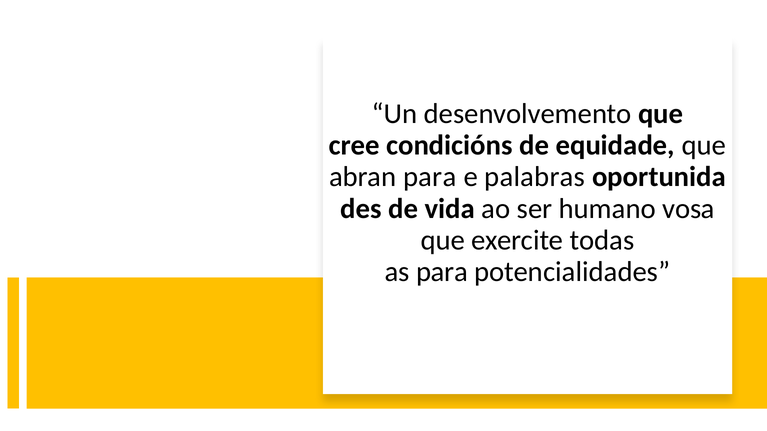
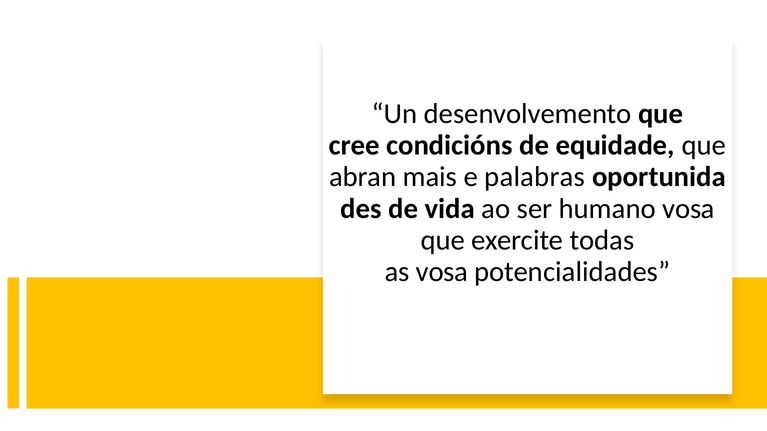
abran para: para -> mais
as para: para -> vosa
